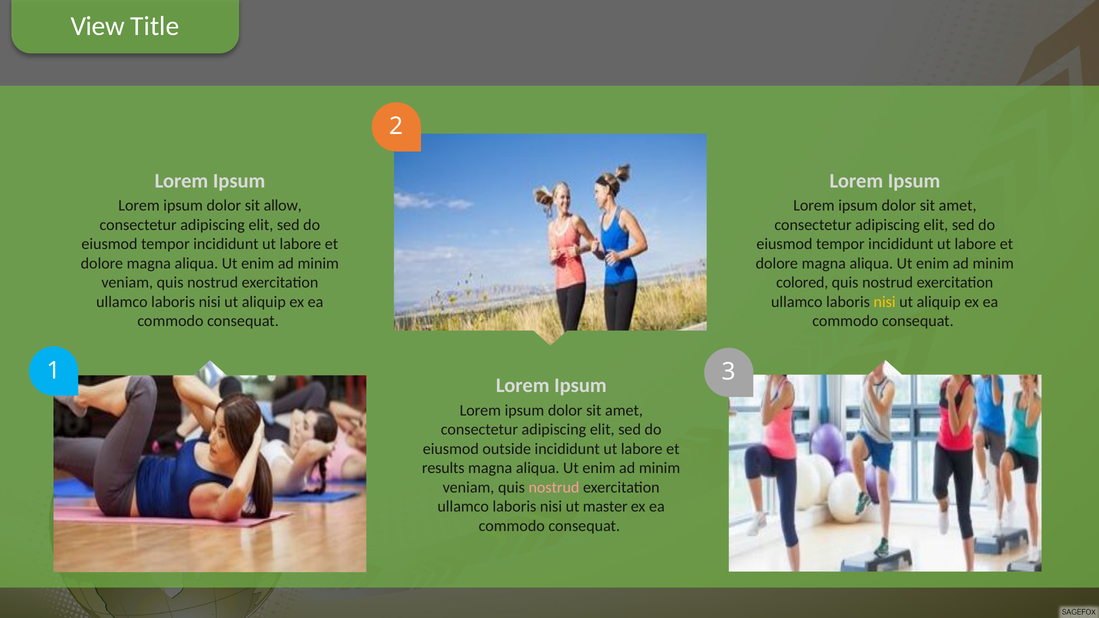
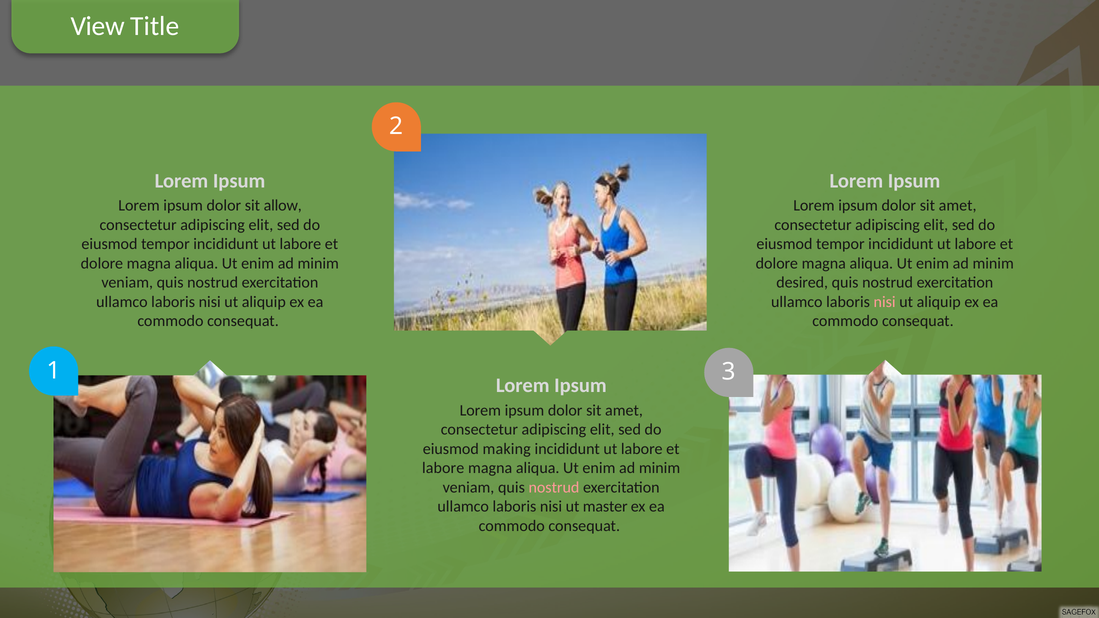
colored: colored -> desired
nisi at (885, 302) colour: yellow -> pink
outside: outside -> making
results at (443, 468): results -> labore
